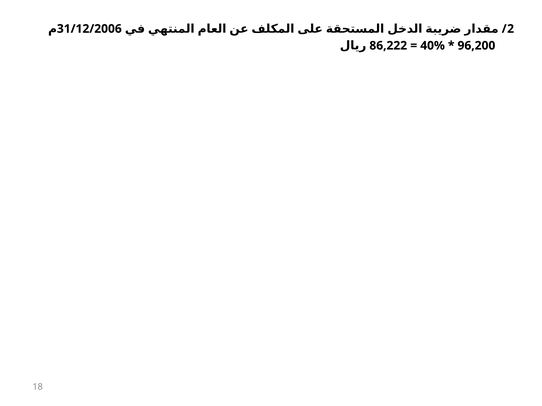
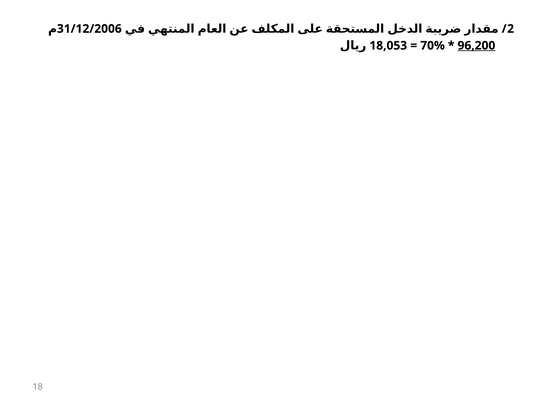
86,222: 86,222 -> 18,053
40%: 40% -> 70%
96,200 underline: none -> present
